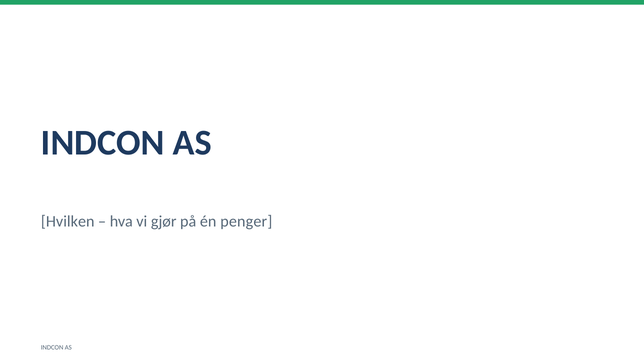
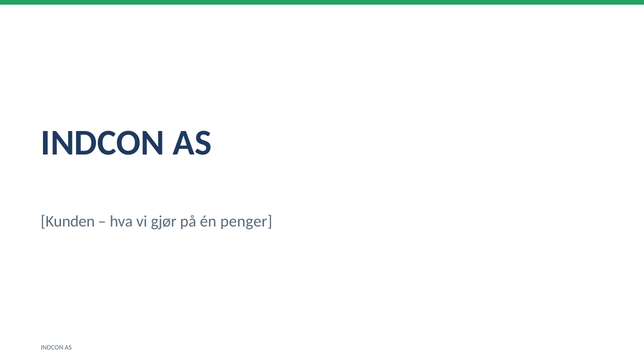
Hvilken: Hvilken -> Kunden
